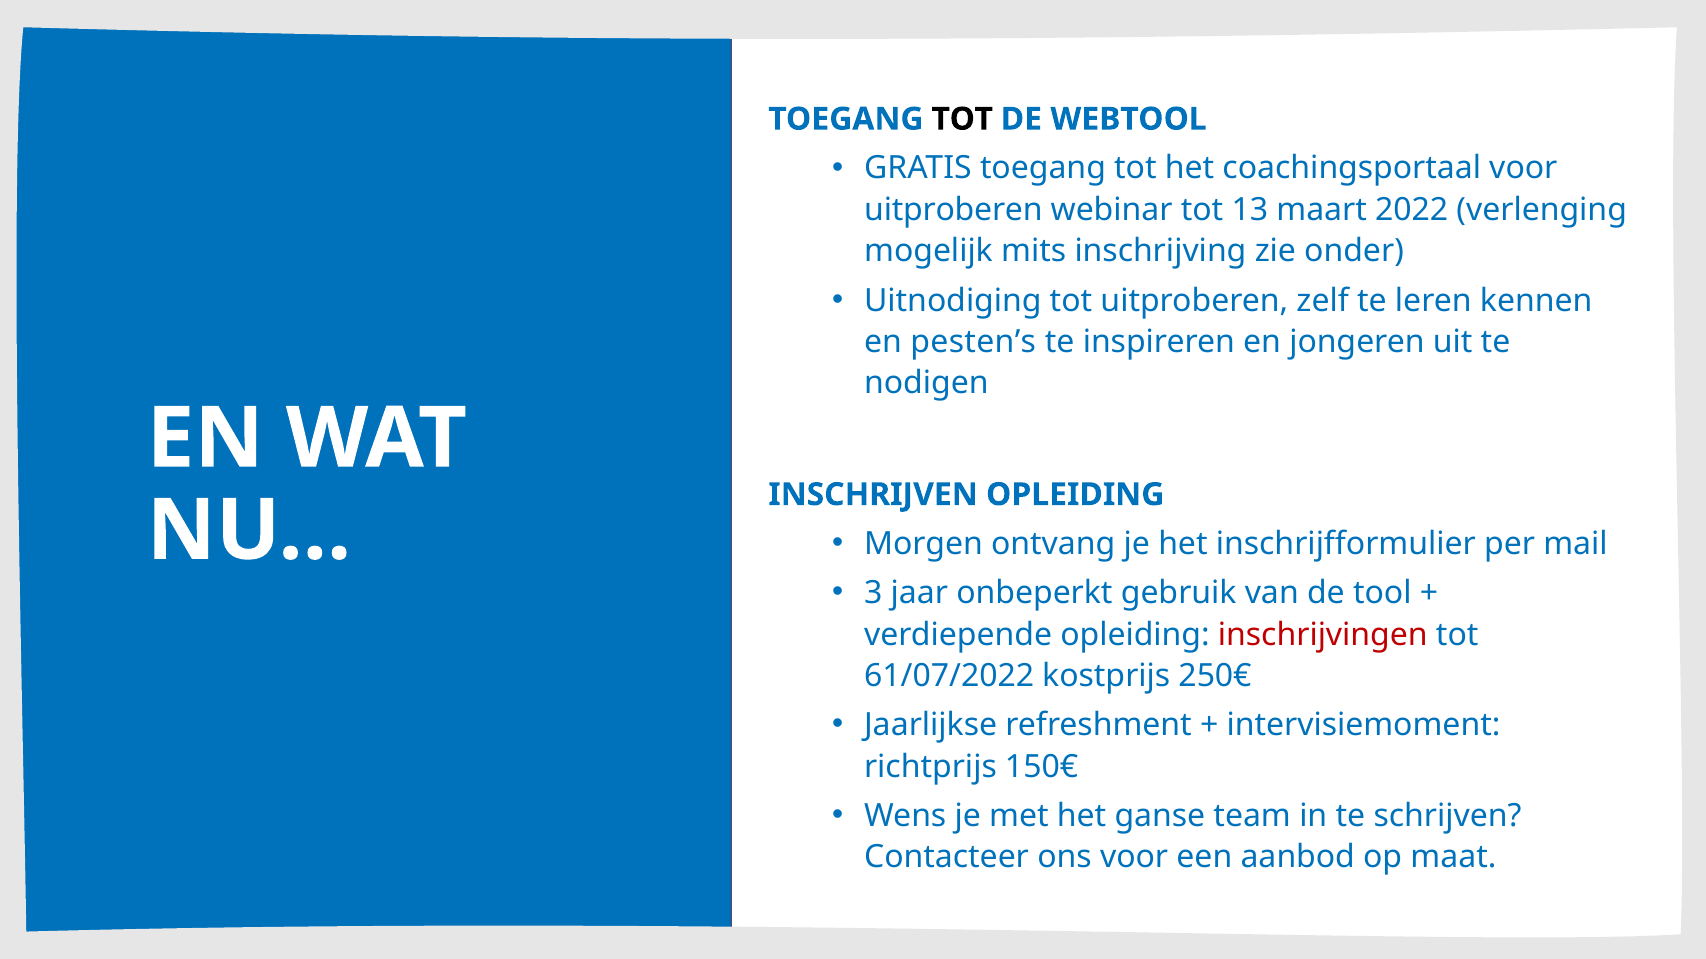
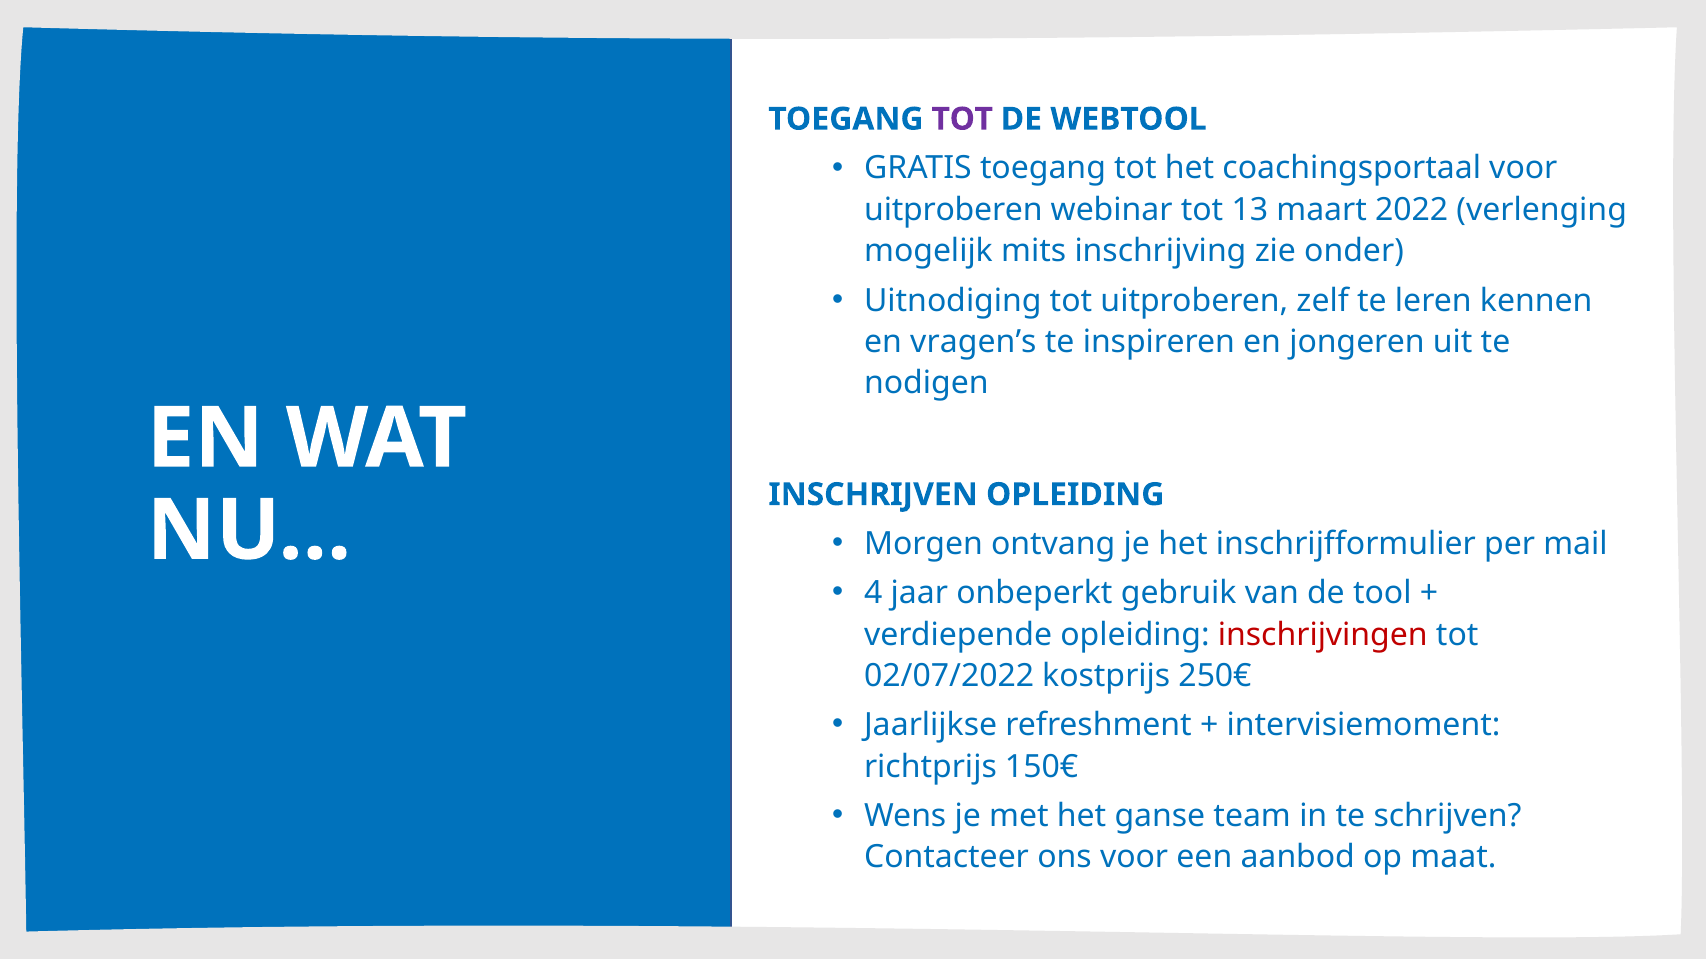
TOT at (962, 119) colour: black -> purple
pesten’s: pesten’s -> vragen’s
3: 3 -> 4
61/07/2022: 61/07/2022 -> 02/07/2022
